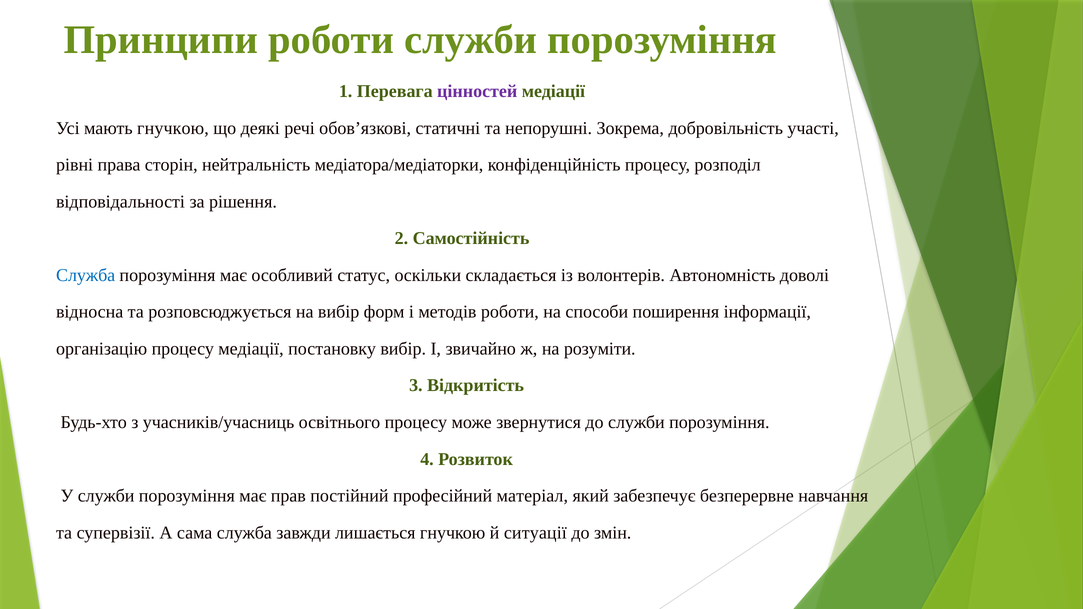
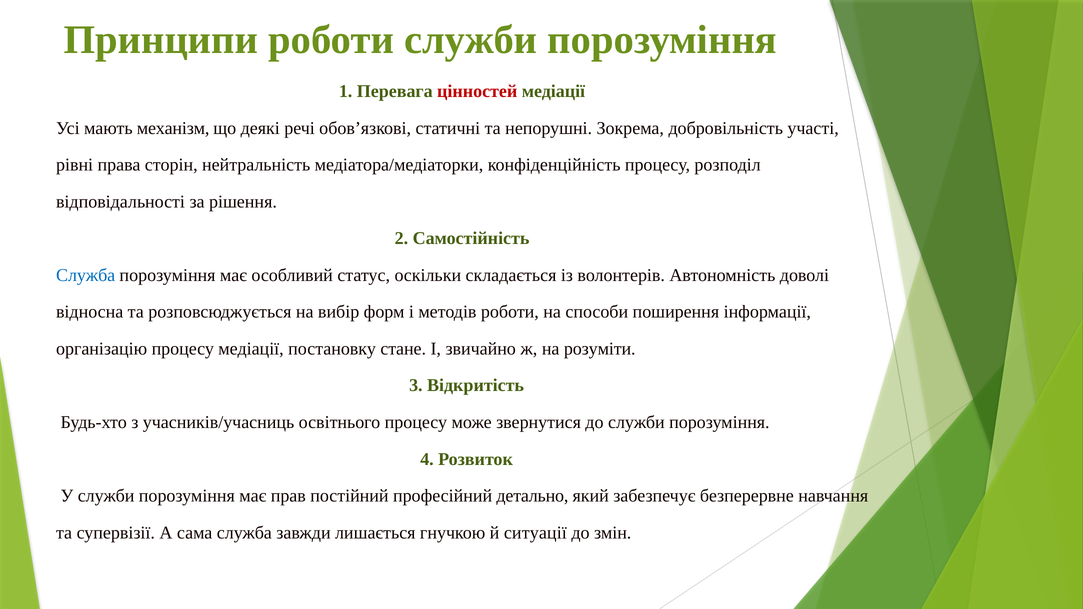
цінностей colour: purple -> red
мають гнучкою: гнучкою -> механізм
постановку вибір: вибір -> стане
матеріал: матеріал -> детально
